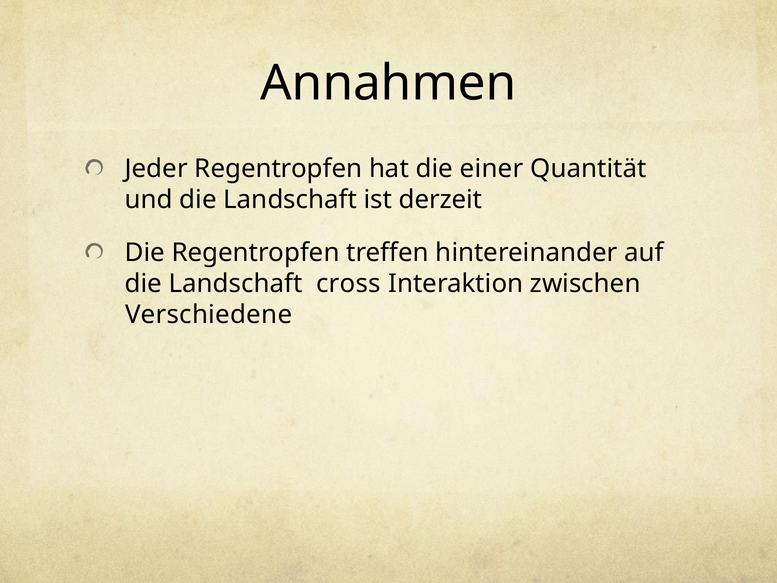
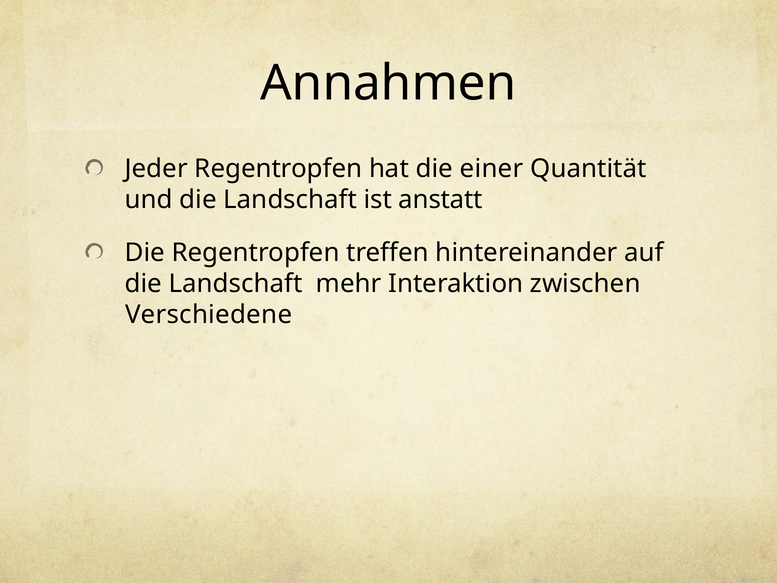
derzeit: derzeit -> anstatt
cross: cross -> mehr
